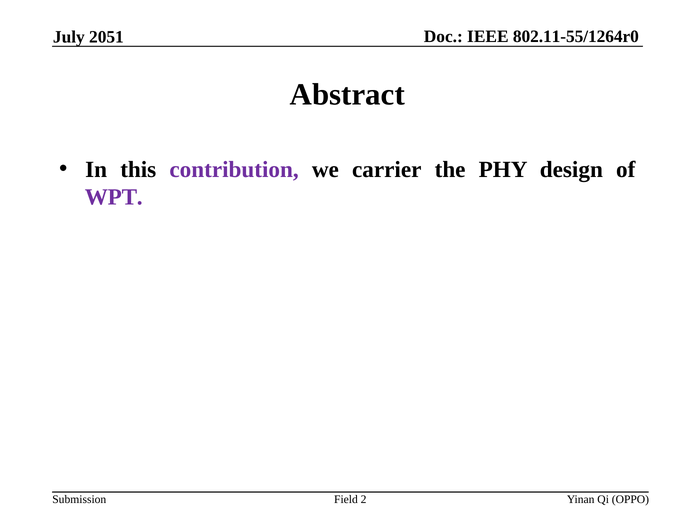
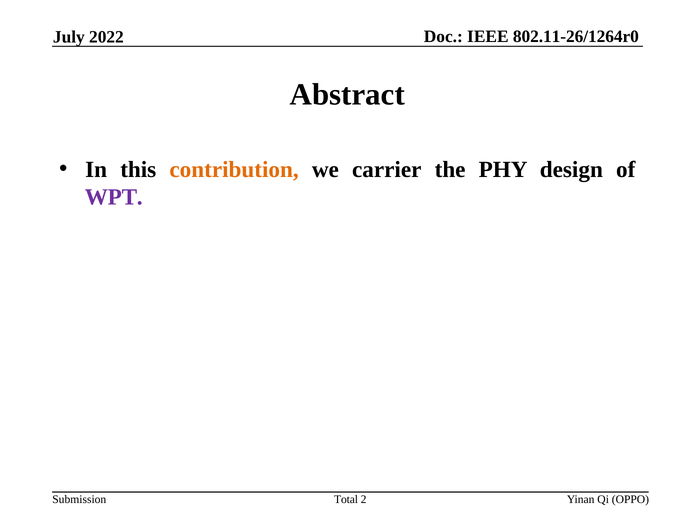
802.11-55/1264r0: 802.11-55/1264r0 -> 802.11-26/1264r0
2051: 2051 -> 2022
contribution colour: purple -> orange
Field: Field -> Total
